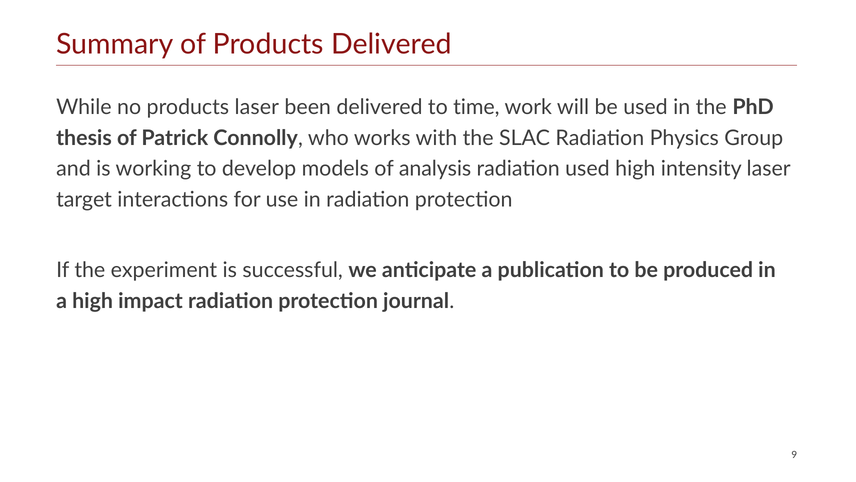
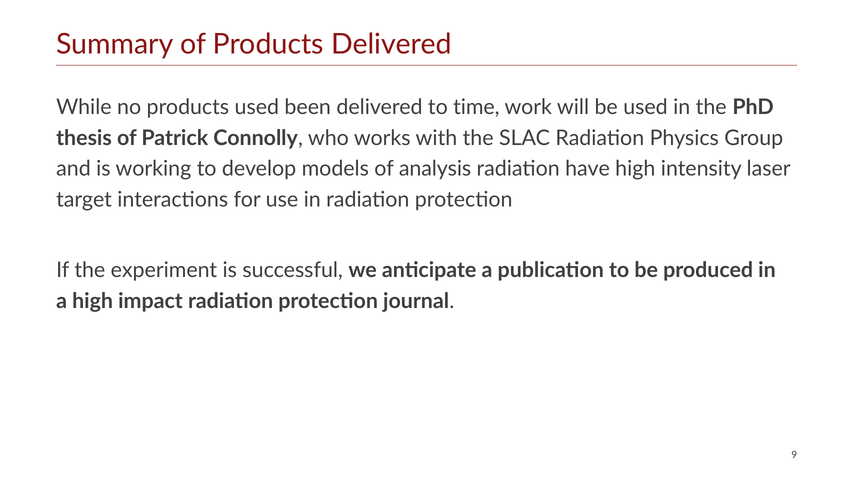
products laser: laser -> used
radiation used: used -> have
